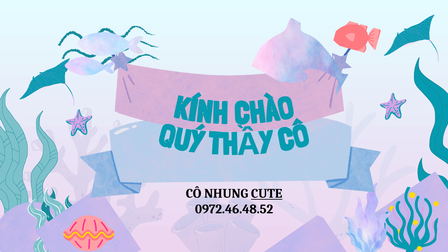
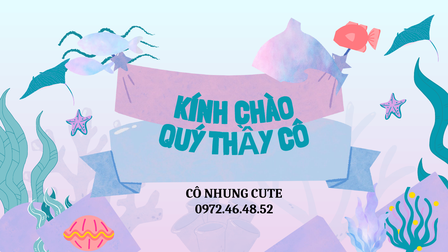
CUTE underline: present -> none
